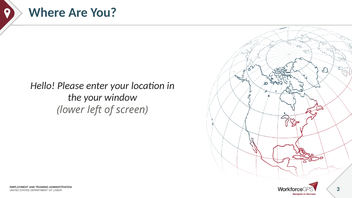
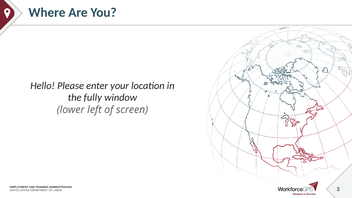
the your: your -> fully
